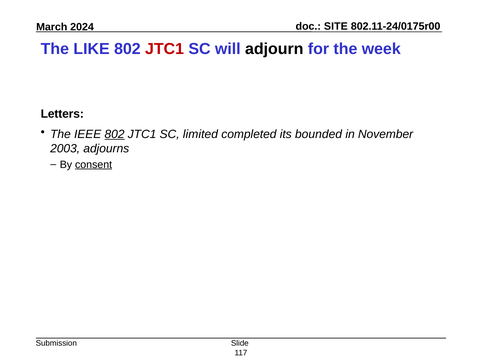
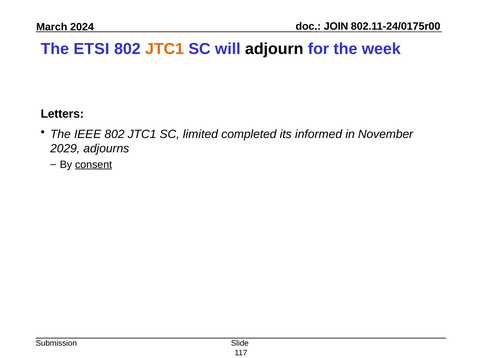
SITE: SITE -> JOIN
LIKE: LIKE -> ETSI
JTC1 at (165, 49) colour: red -> orange
802 at (115, 134) underline: present -> none
bounded: bounded -> informed
2003: 2003 -> 2029
